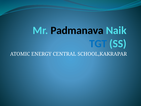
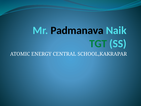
TGT colour: blue -> green
